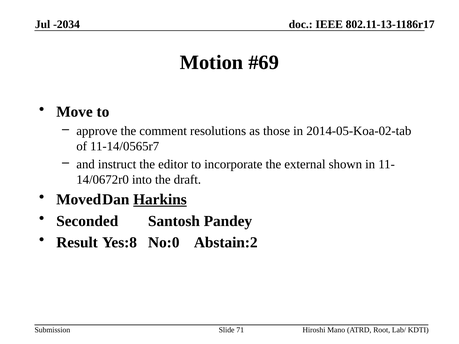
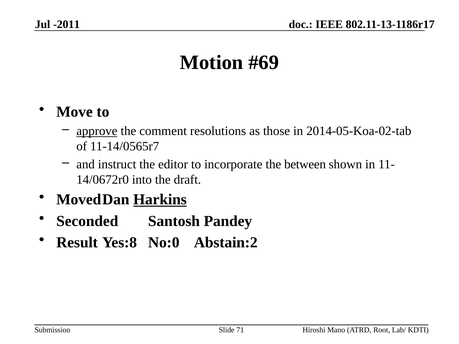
-2034: -2034 -> -2011
approve underline: none -> present
external: external -> between
